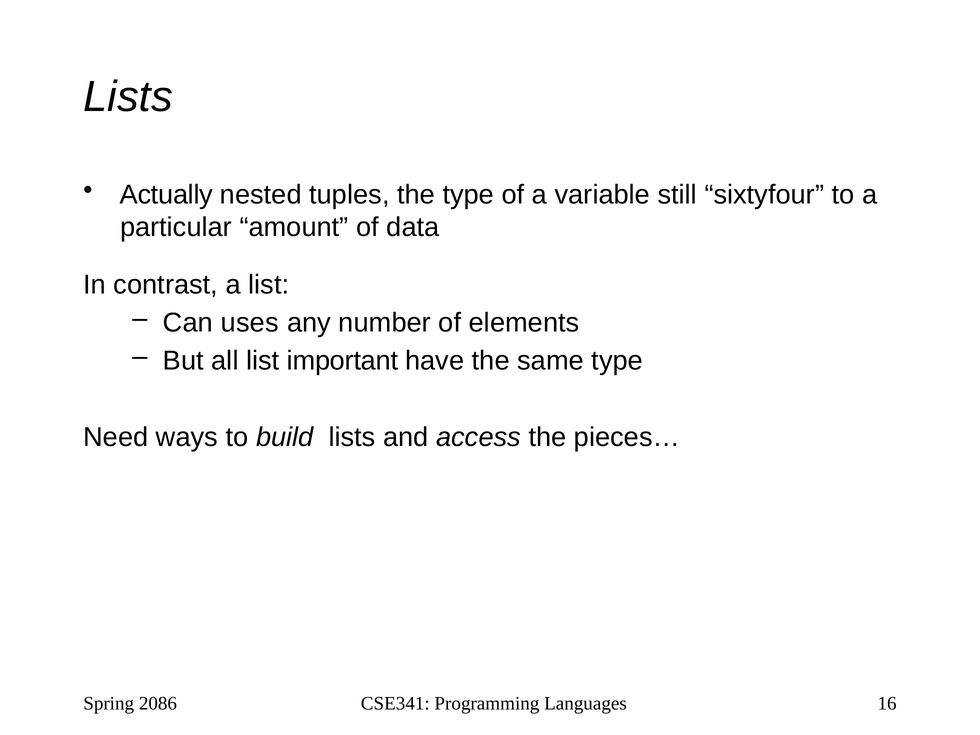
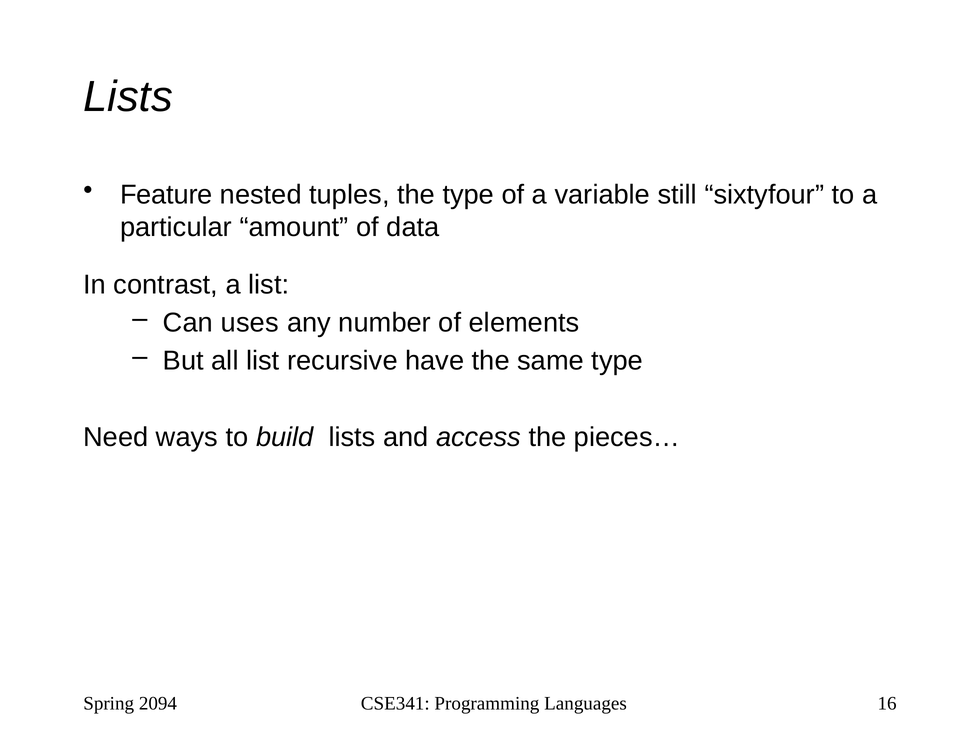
Actually: Actually -> Feature
important: important -> recursive
2086: 2086 -> 2094
